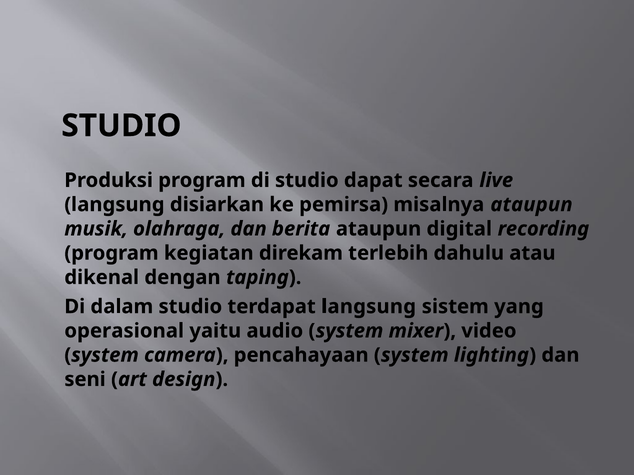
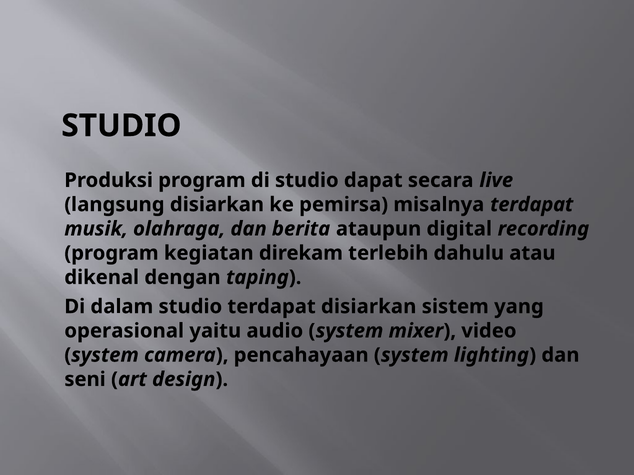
misalnya ataupun: ataupun -> terdapat
terdapat langsung: langsung -> disiarkan
